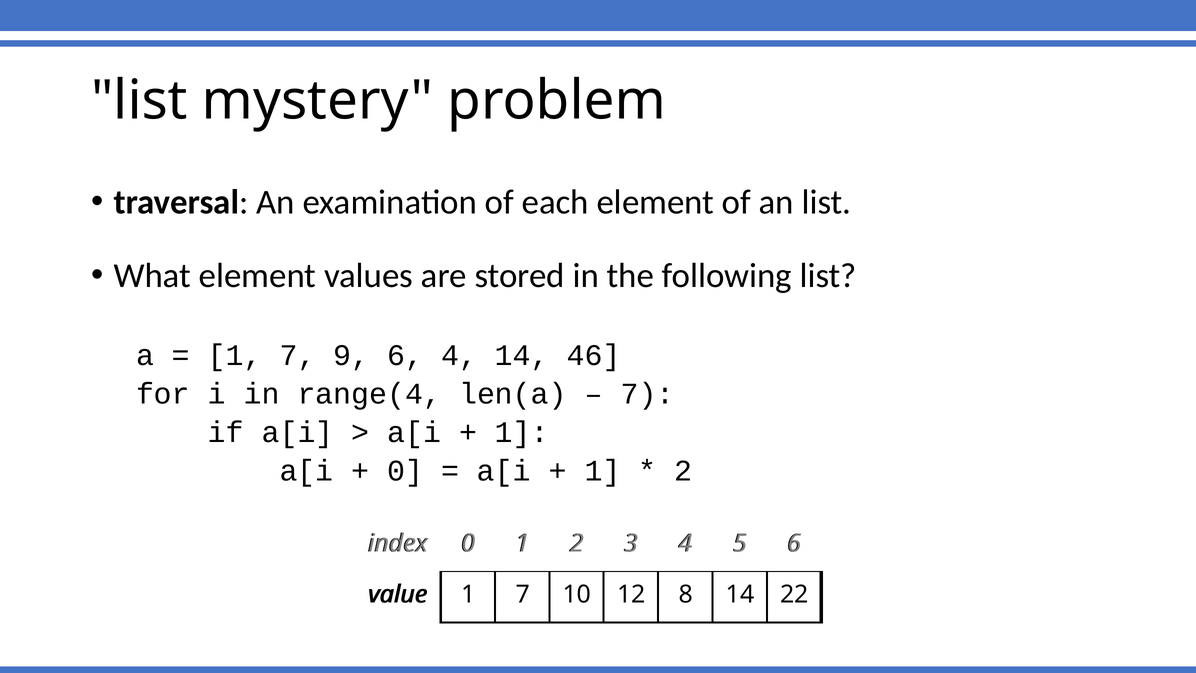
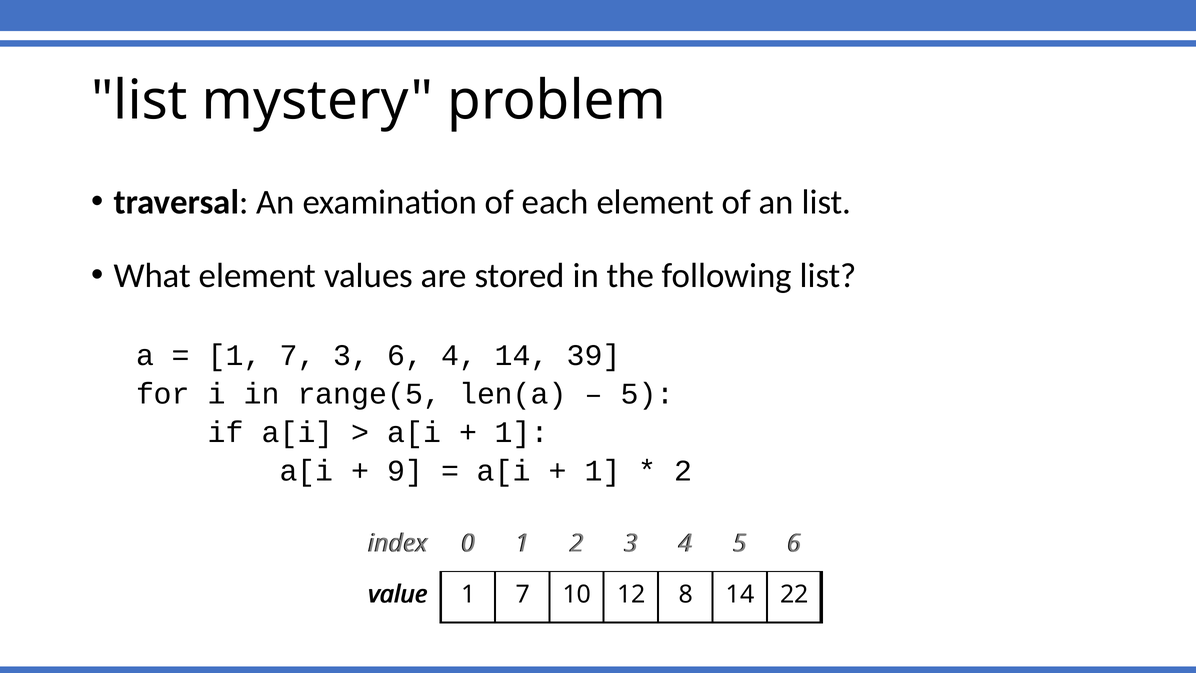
7 9: 9 -> 3
46: 46 -> 39
range(4: range(4 -> range(5
7 at (648, 394): 7 -> 5
0 at (405, 471): 0 -> 9
